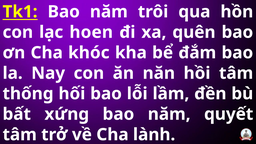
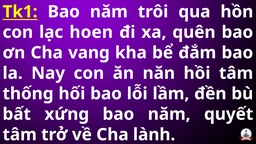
khóc: khóc -> vang
